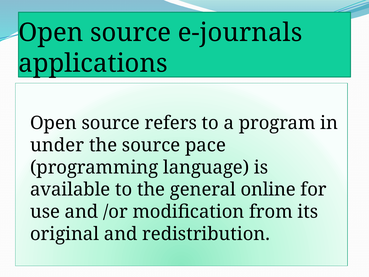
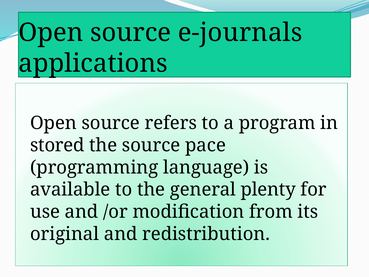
under: under -> stored
online: online -> plenty
